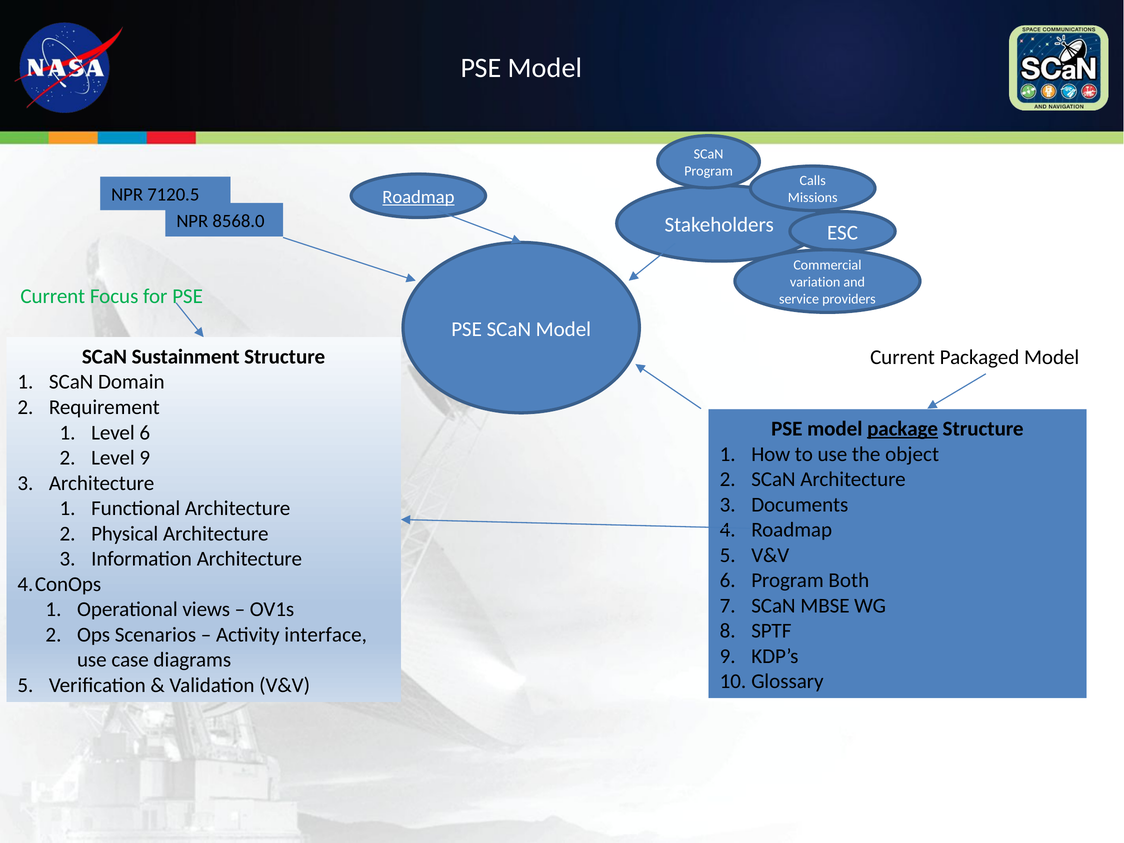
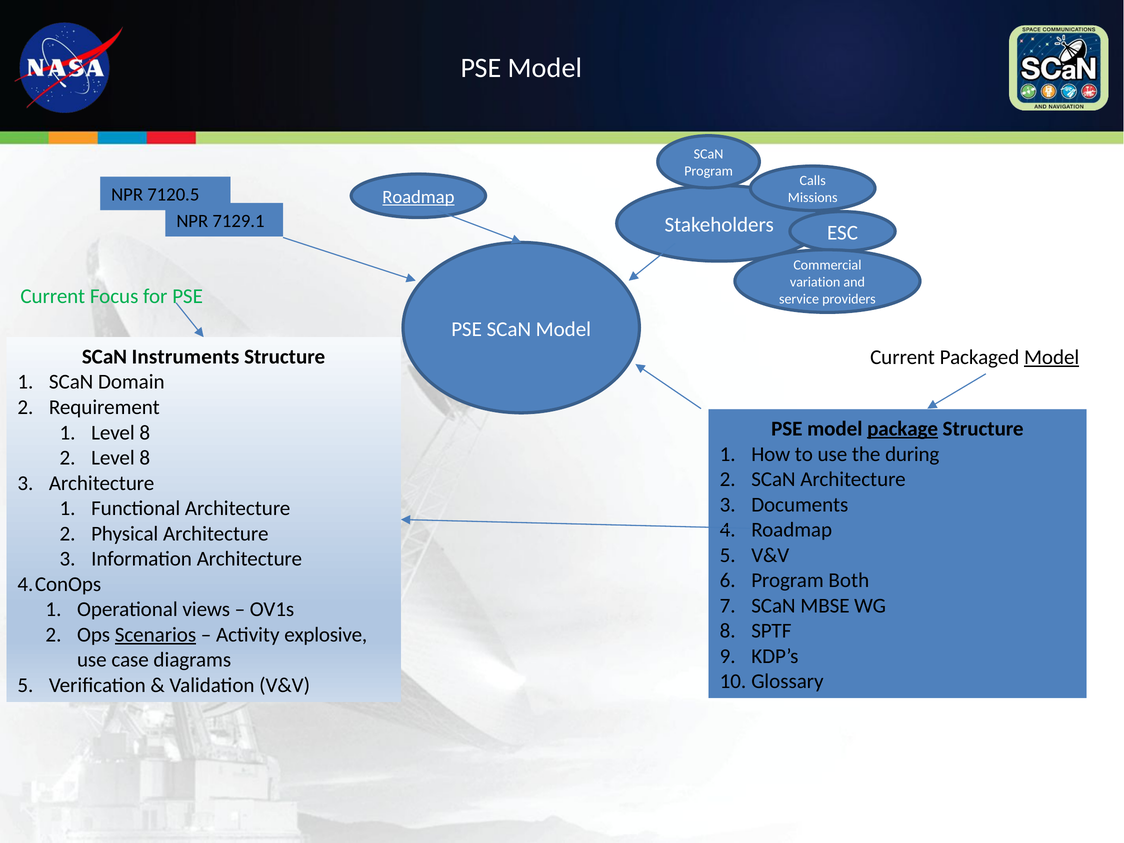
8568.0: 8568.0 -> 7129.1
Sustainment: Sustainment -> Instruments
Model at (1052, 357) underline: none -> present
1 Level 6: 6 -> 8
object: object -> during
2 Level 9: 9 -> 8
Scenarios underline: none -> present
interface: interface -> explosive
